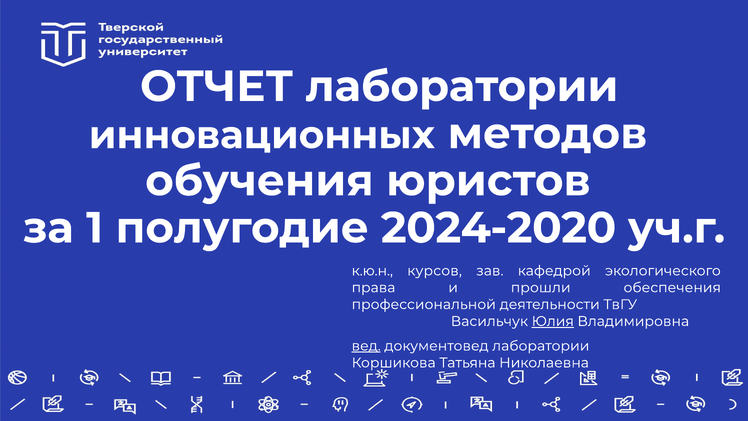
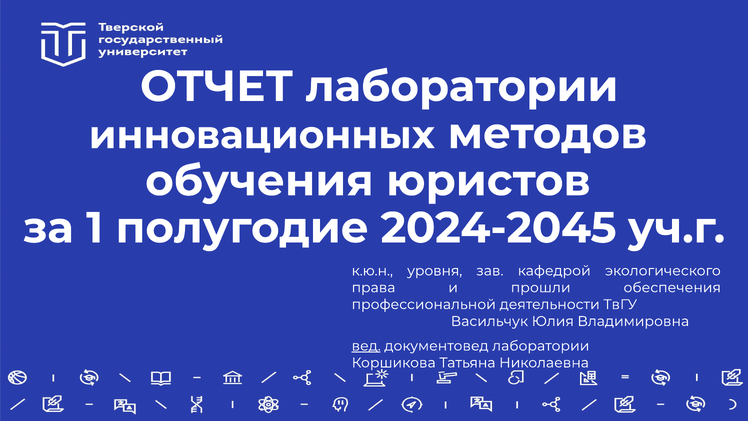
2024-2020: 2024-2020 -> 2024-2045
курсов: курсов -> уровня
Юлия underline: present -> none
